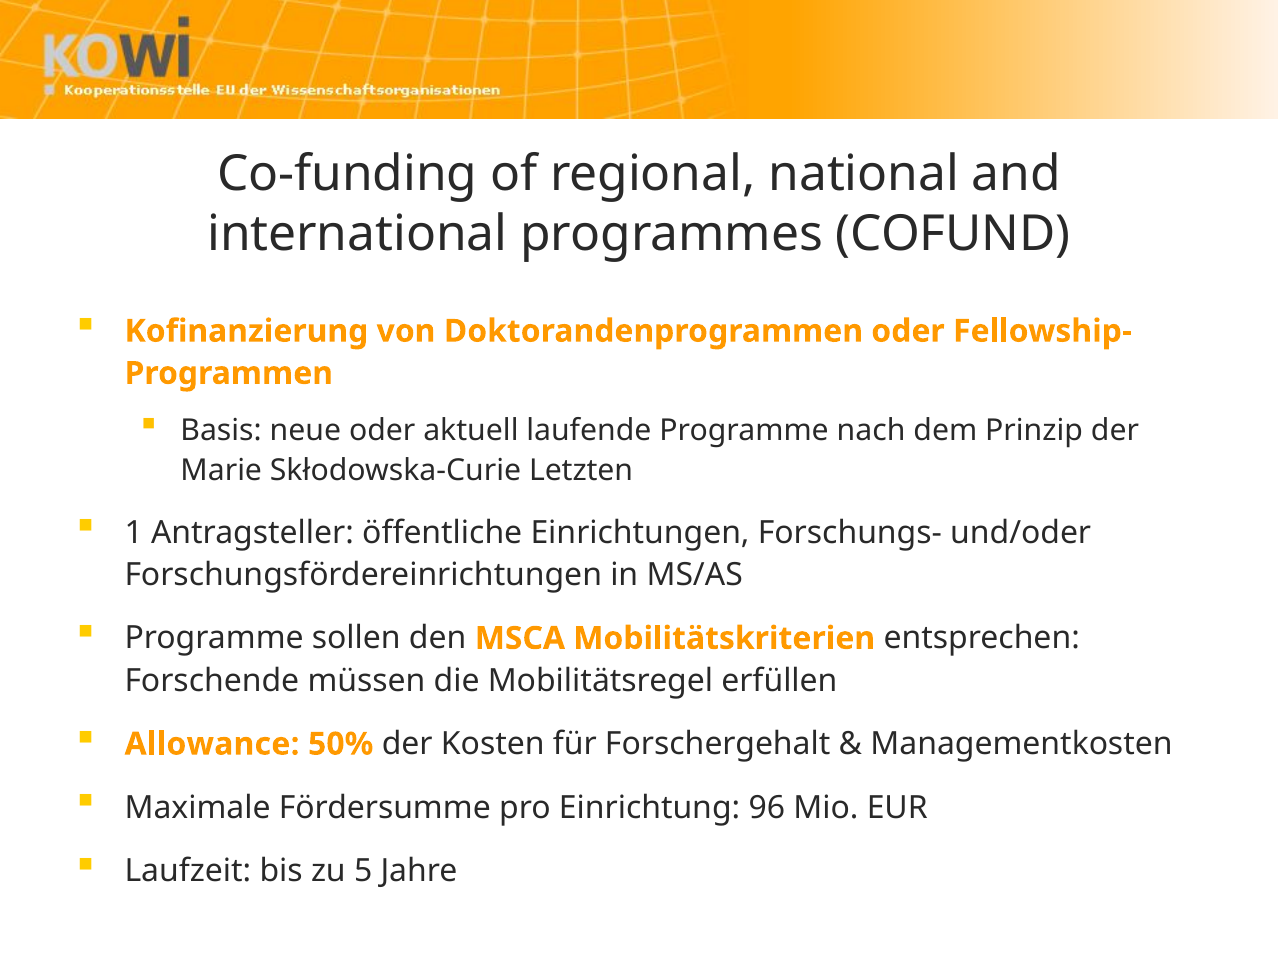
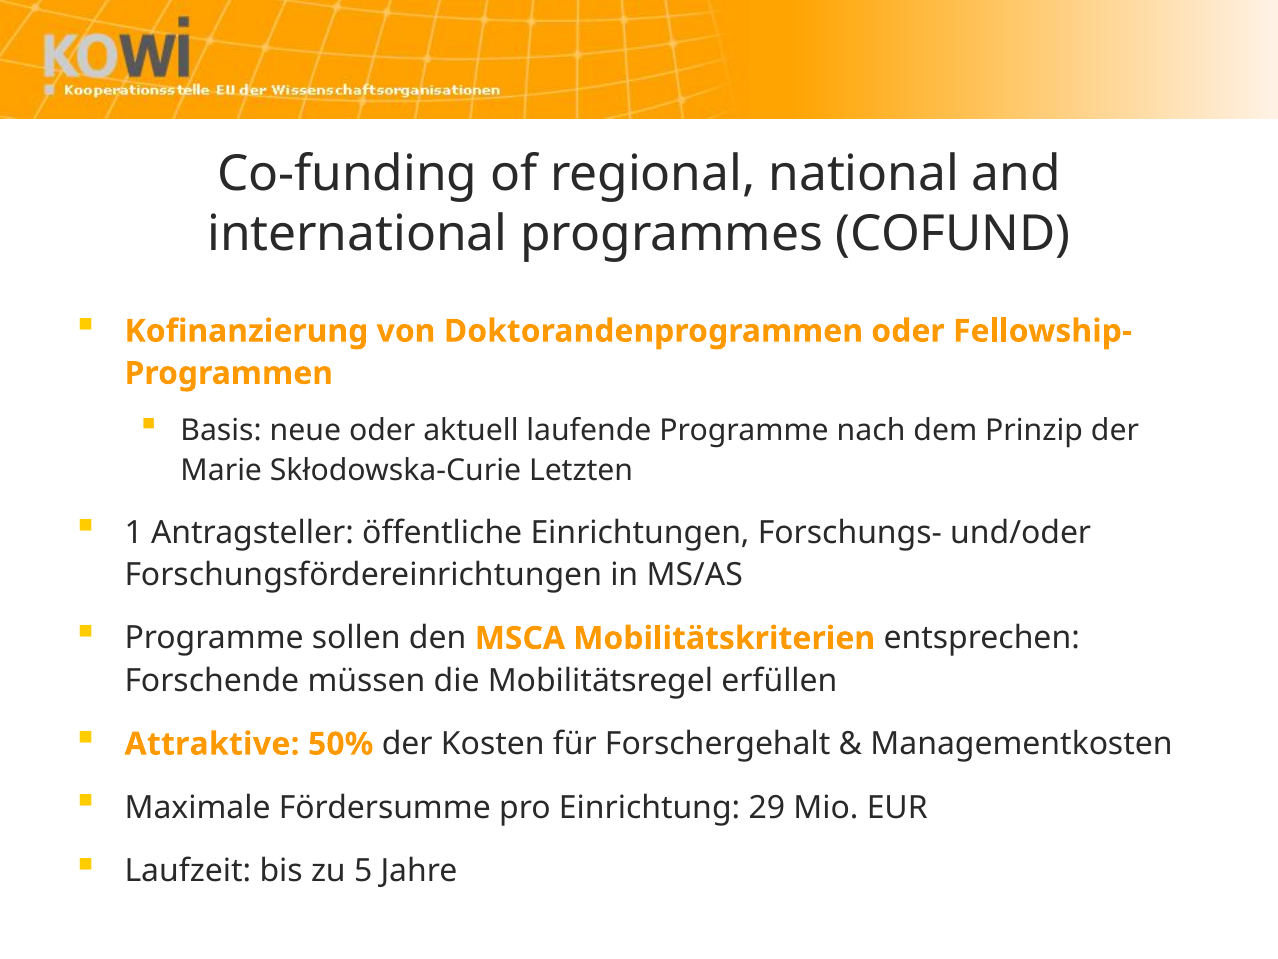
Allowance: Allowance -> Attraktive
96: 96 -> 29
